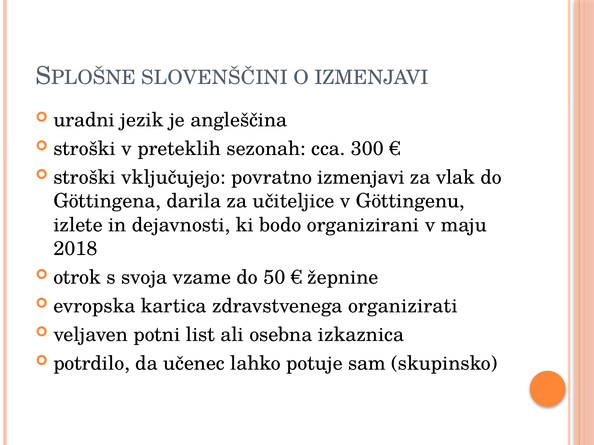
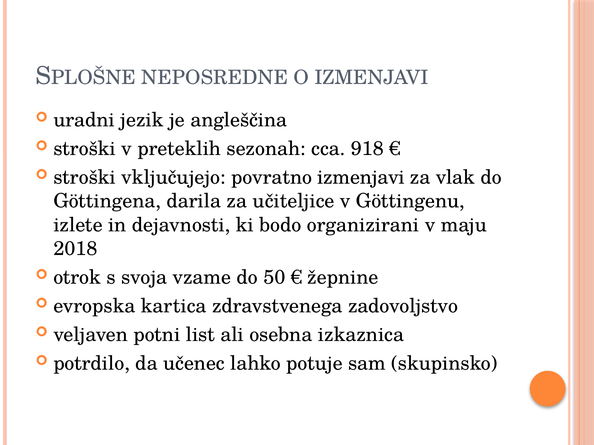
SLOVENŠČINI: SLOVENŠČINI -> NEPOSREDNE
300: 300 -> 918
organizirati: organizirati -> zadovoljstvo
